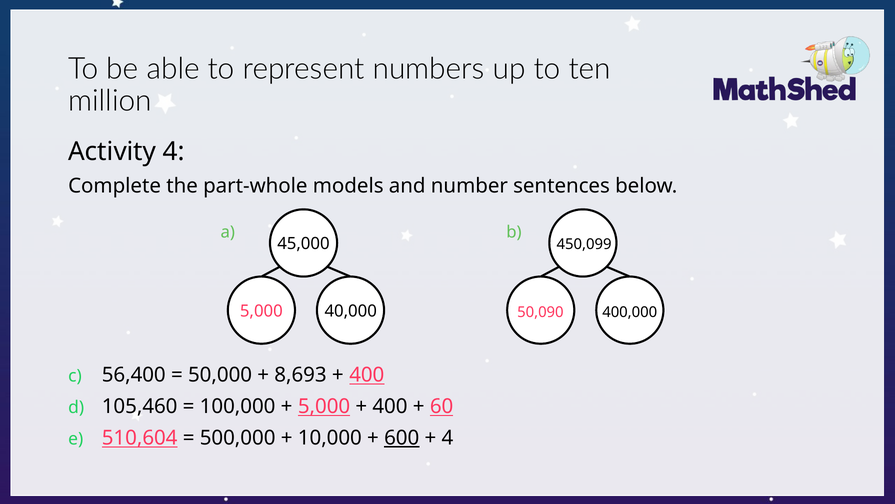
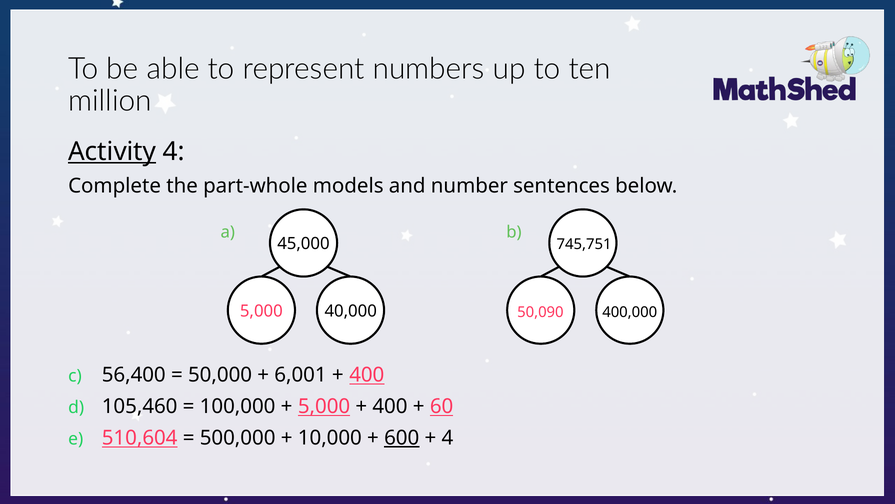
Activity underline: none -> present
450,099: 450,099 -> 745,751
8,693: 8,693 -> 6,001
